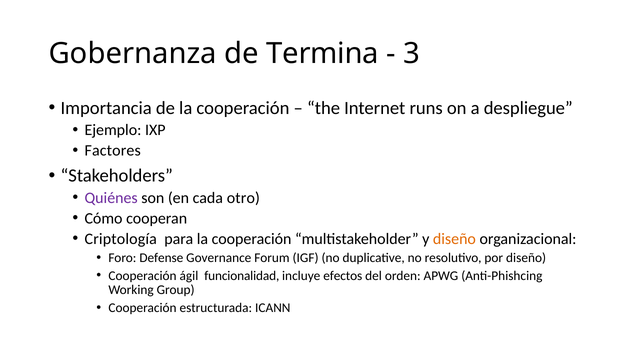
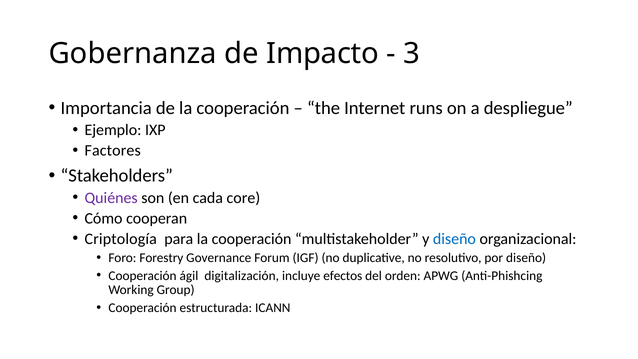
Termina: Termina -> Impacto
otro: otro -> core
diseño at (454, 239) colour: orange -> blue
Defense: Defense -> Forestry
funcionalidad: funcionalidad -> digitalización
